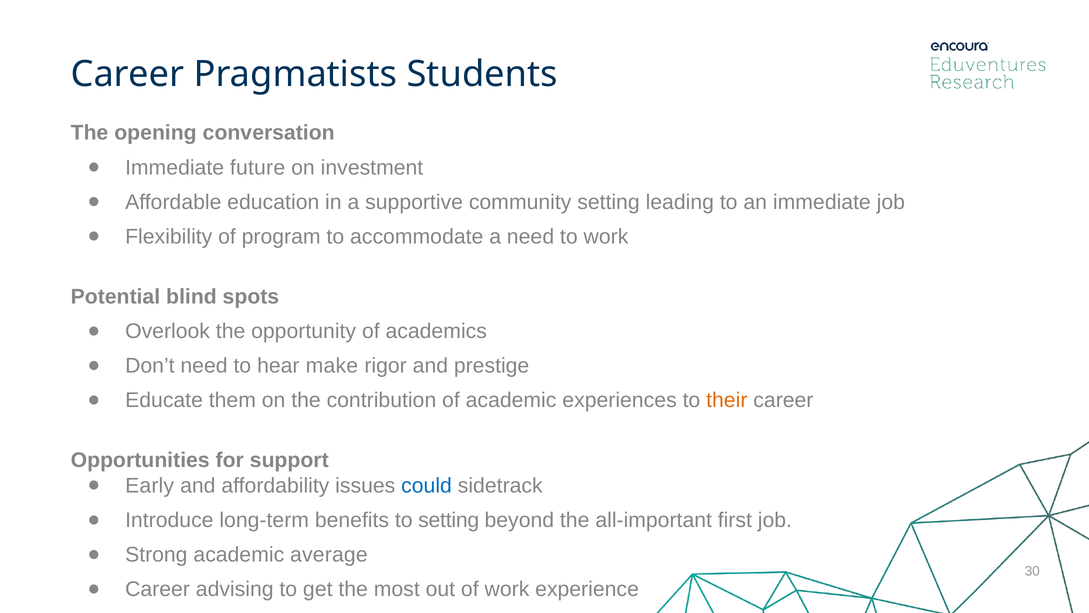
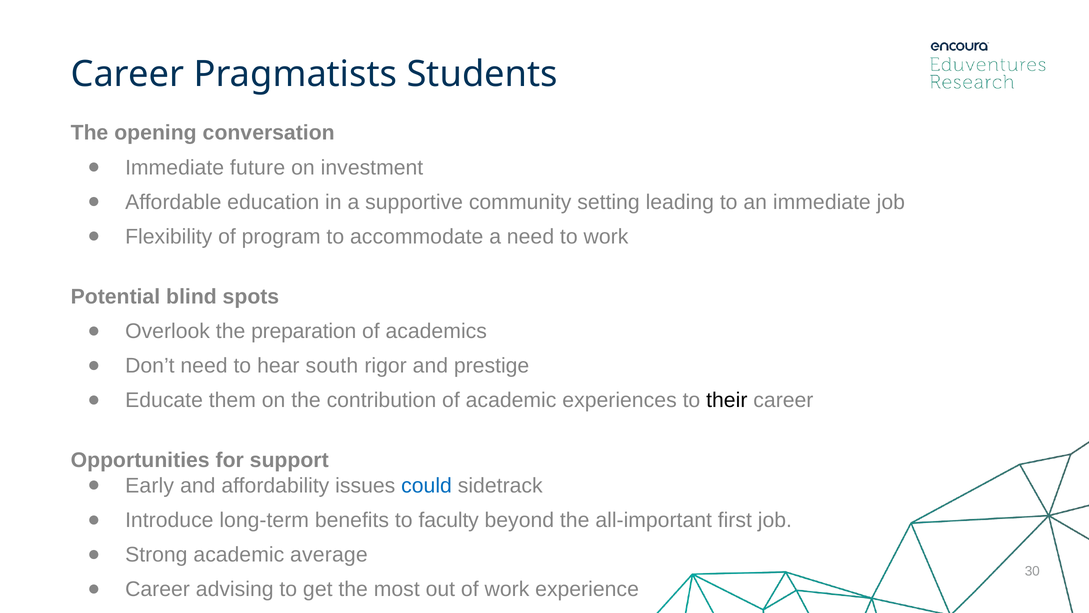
opportunity: opportunity -> preparation
make: make -> south
their colour: orange -> black
to setting: setting -> faculty
